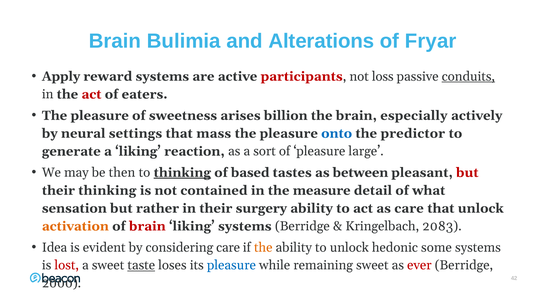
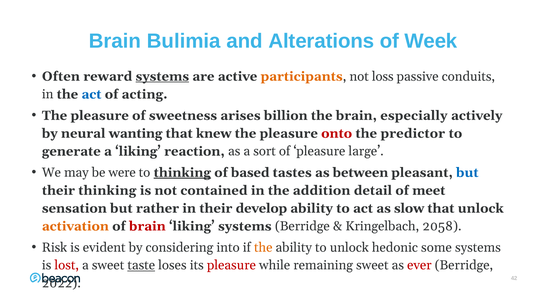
Fryar: Fryar -> Week
Apply: Apply -> Often
systems at (162, 76) underline: none -> present
participants colour: red -> orange
conduits underline: present -> none
act at (91, 94) colour: red -> blue
eaters: eaters -> acting
settings: settings -> wanting
mass: mass -> knew
onto colour: blue -> red
then: then -> were
but at (467, 173) colour: red -> blue
measure: measure -> addition
what: what -> meet
surgery: surgery -> develop
as care: care -> slow
2083: 2083 -> 2058
Idea: Idea -> Risk
considering care: care -> into
pleasure at (231, 265) colour: blue -> red
2000: 2000 -> 2022
